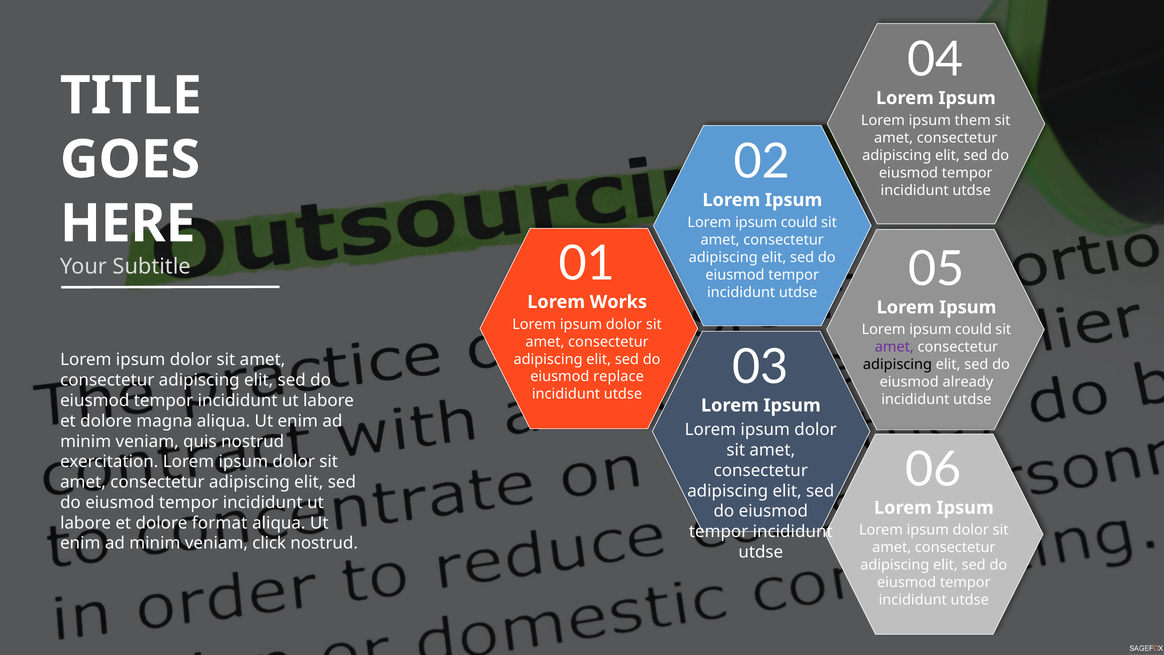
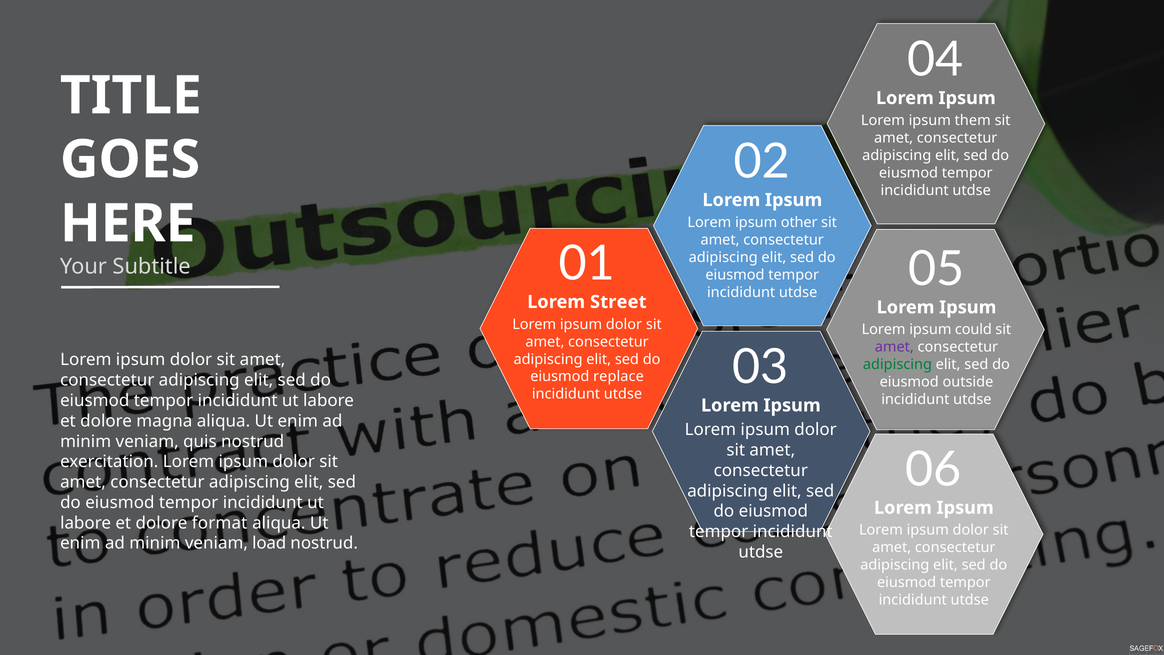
could at (799, 222): could -> other
Works: Works -> Street
adipiscing at (897, 364) colour: black -> green
already: already -> outside
click: click -> load
